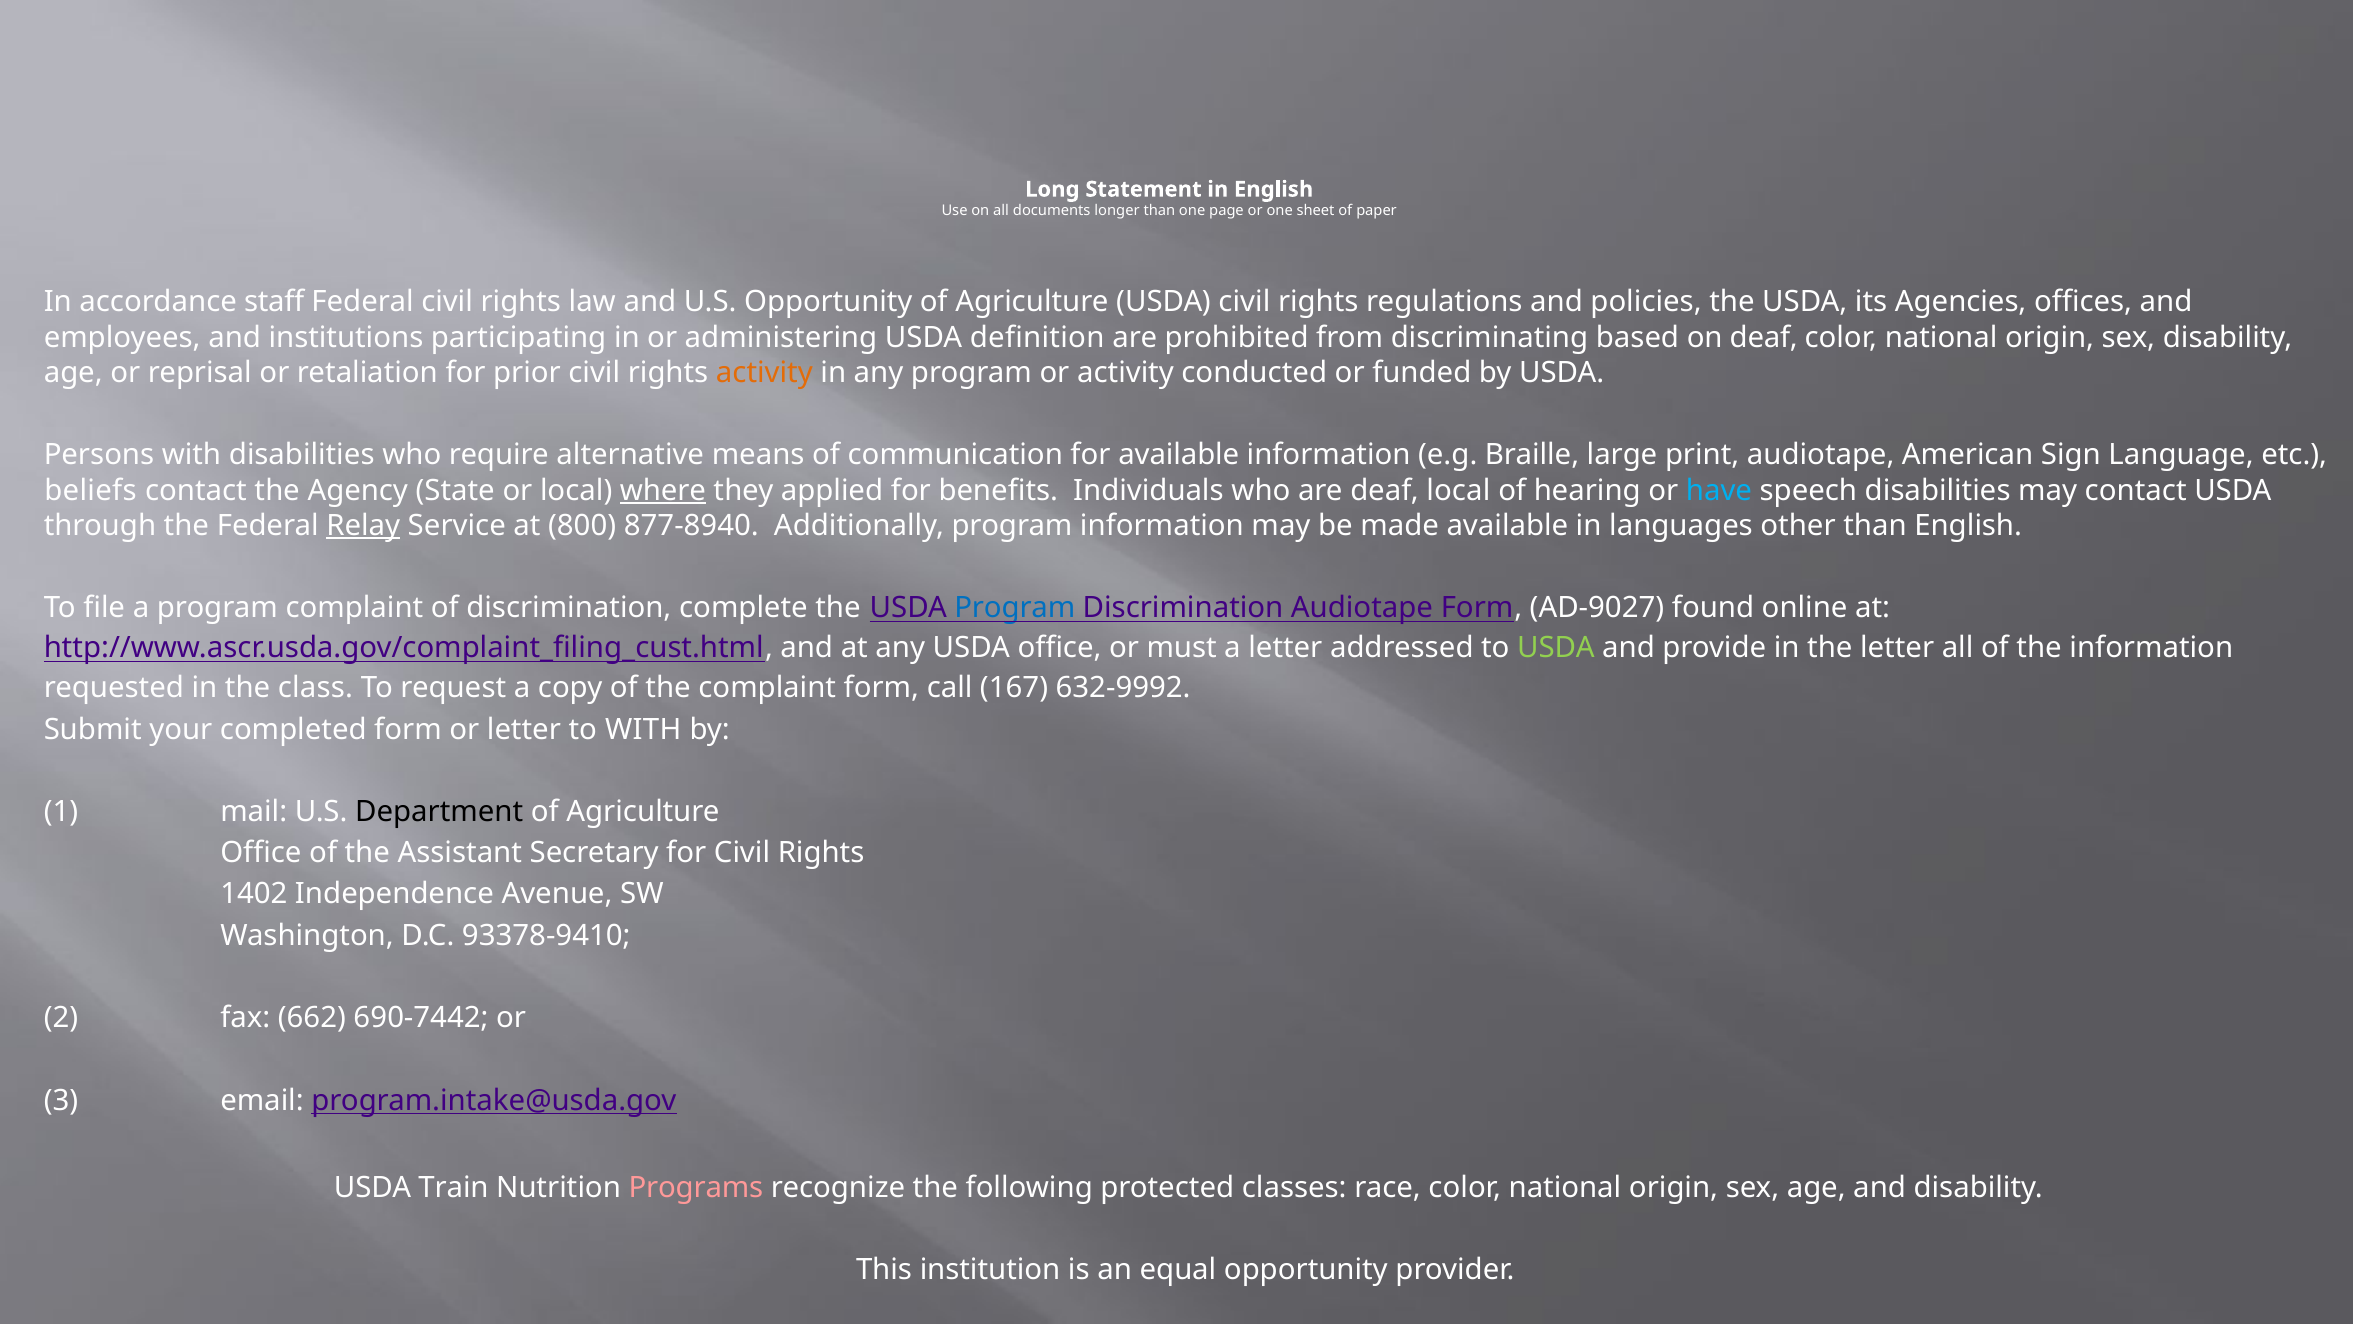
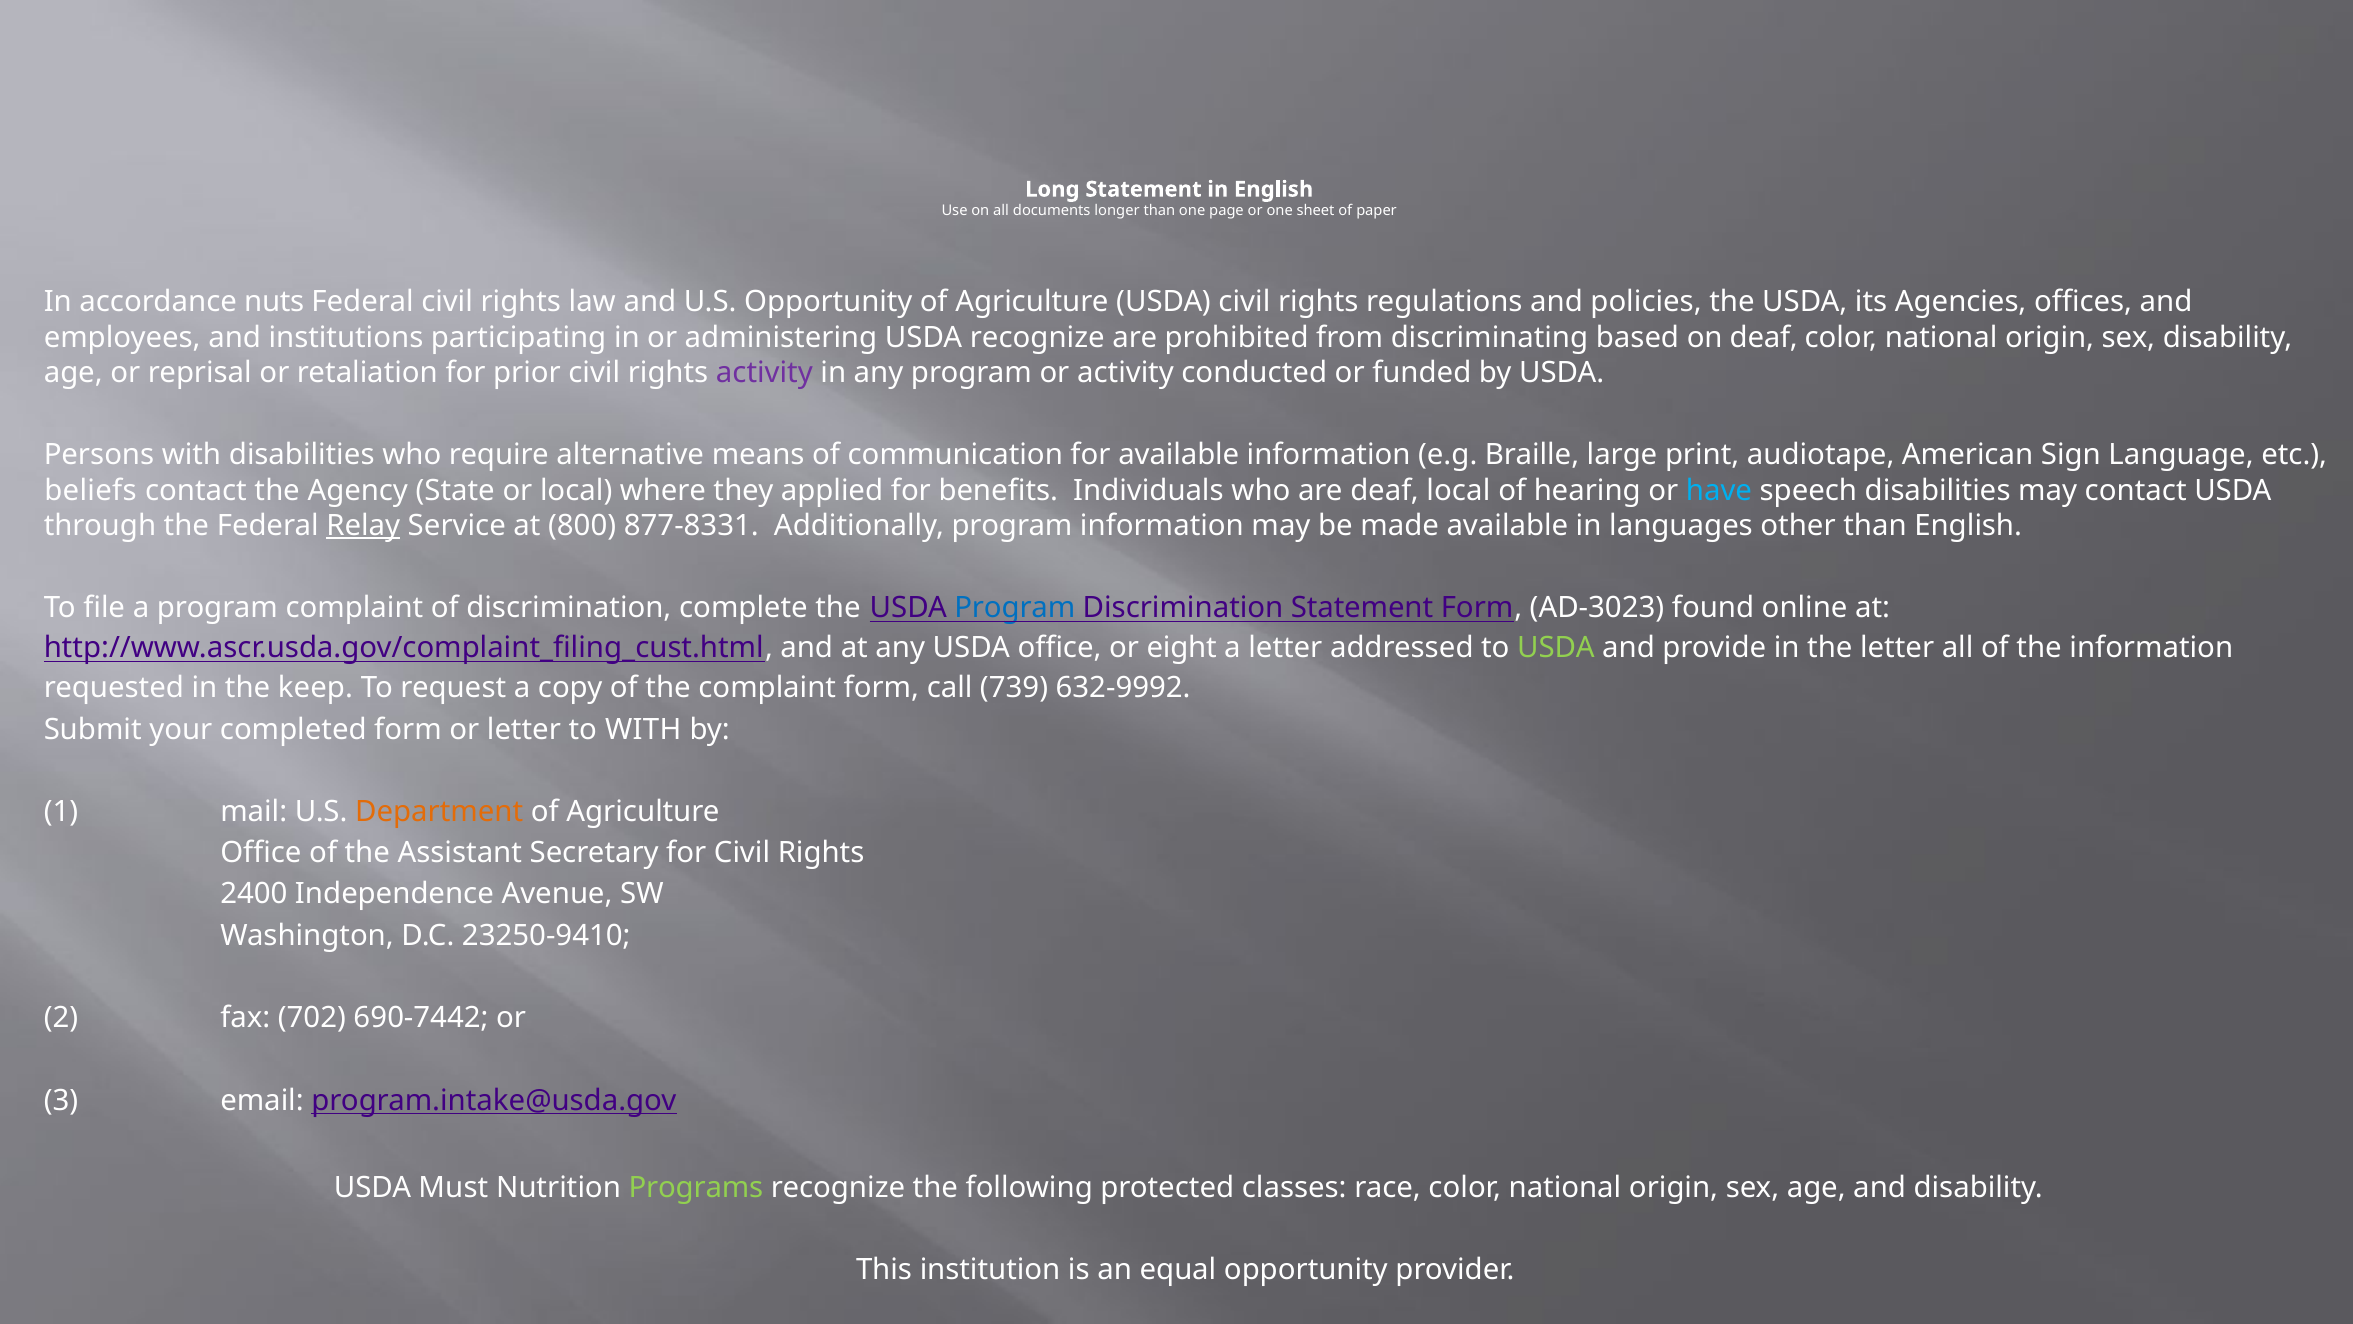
staff: staff -> nuts
USDA definition: definition -> recognize
activity at (764, 372) colour: orange -> purple
where underline: present -> none
877-8940: 877-8940 -> 877-8331
Discrimination Audiotape: Audiotape -> Statement
AD-9027: AD-9027 -> AD-3023
must: must -> eight
class: class -> keep
167: 167 -> 739
Department colour: black -> orange
1402: 1402 -> 2400
93378-9410: 93378-9410 -> 23250-9410
662: 662 -> 702
Train: Train -> Must
Programs colour: pink -> light green
